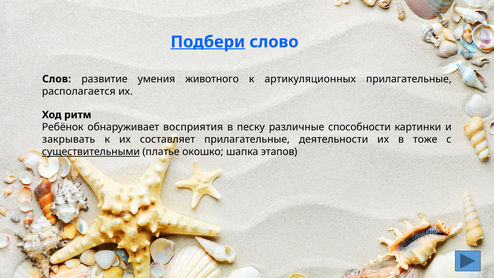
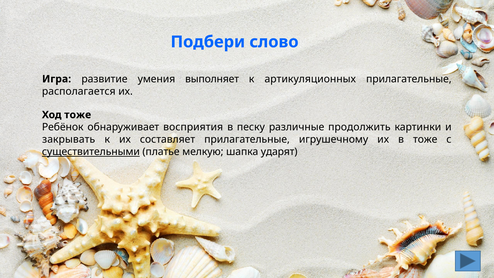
Подбери underline: present -> none
Слов: Слов -> Игра
животного: животного -> выполняет
Ход ритм: ритм -> тоже
способности: способности -> продолжить
деятельности: деятельности -> игрушечному
окошко: окошко -> мелкую
этапов: этапов -> ударят
